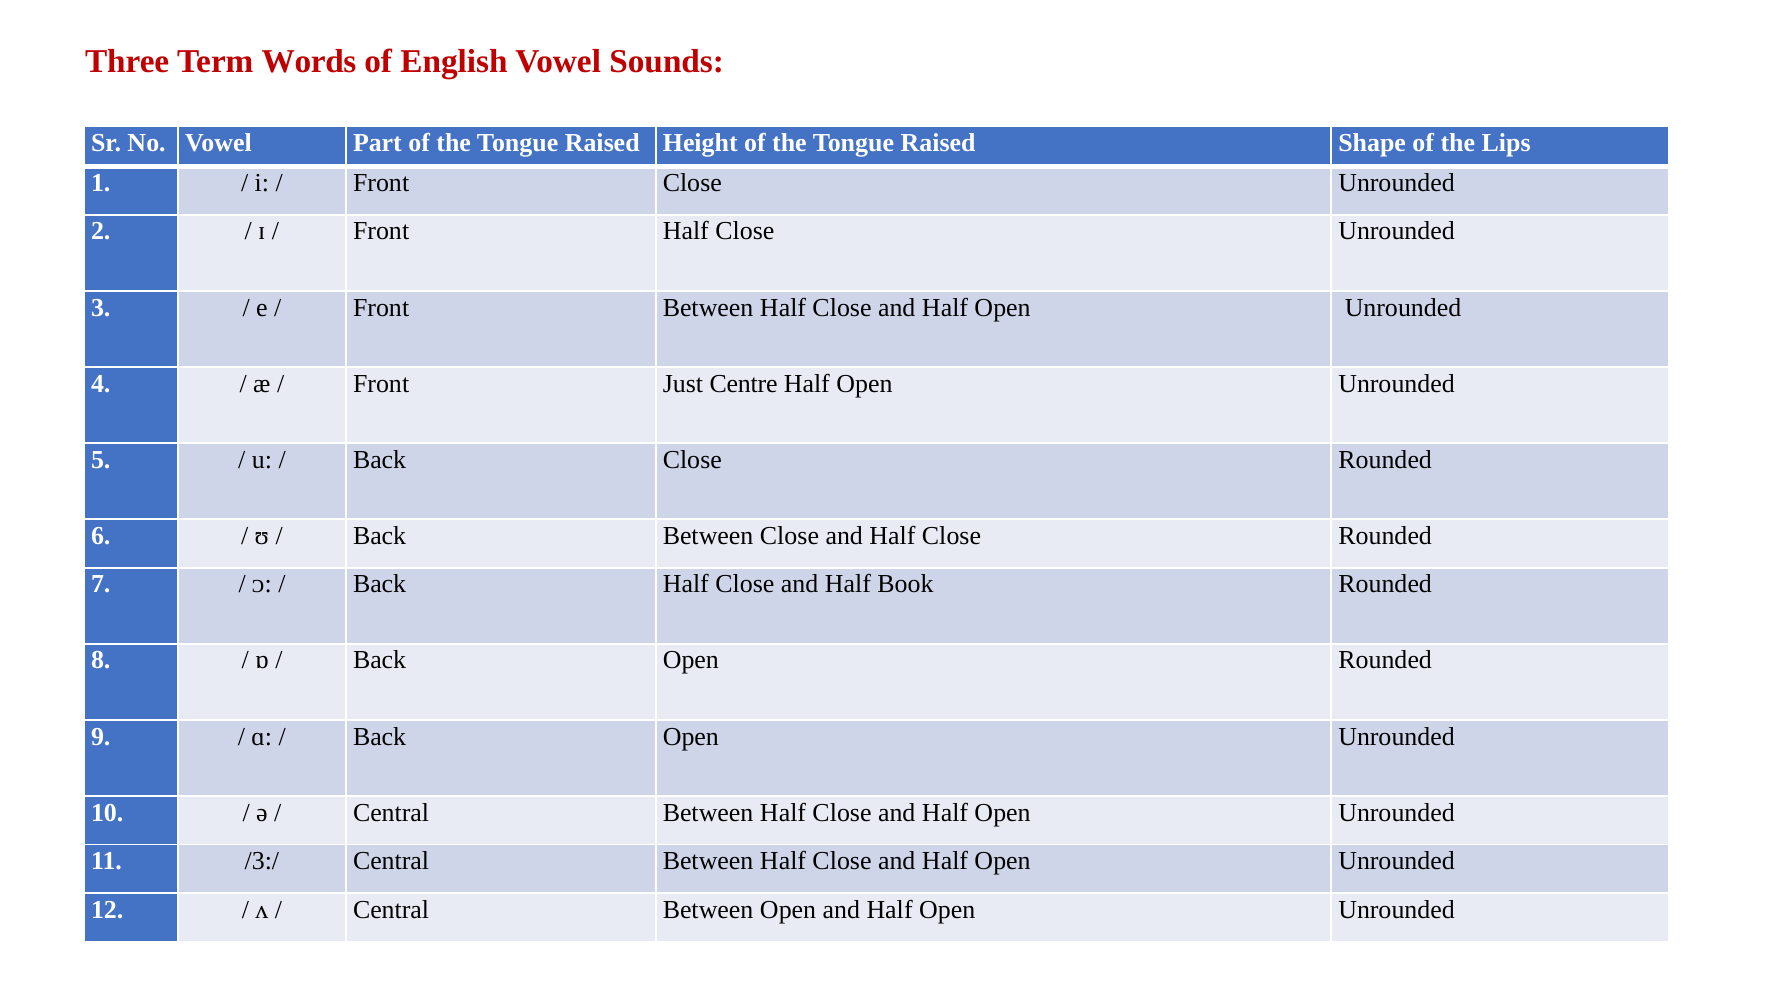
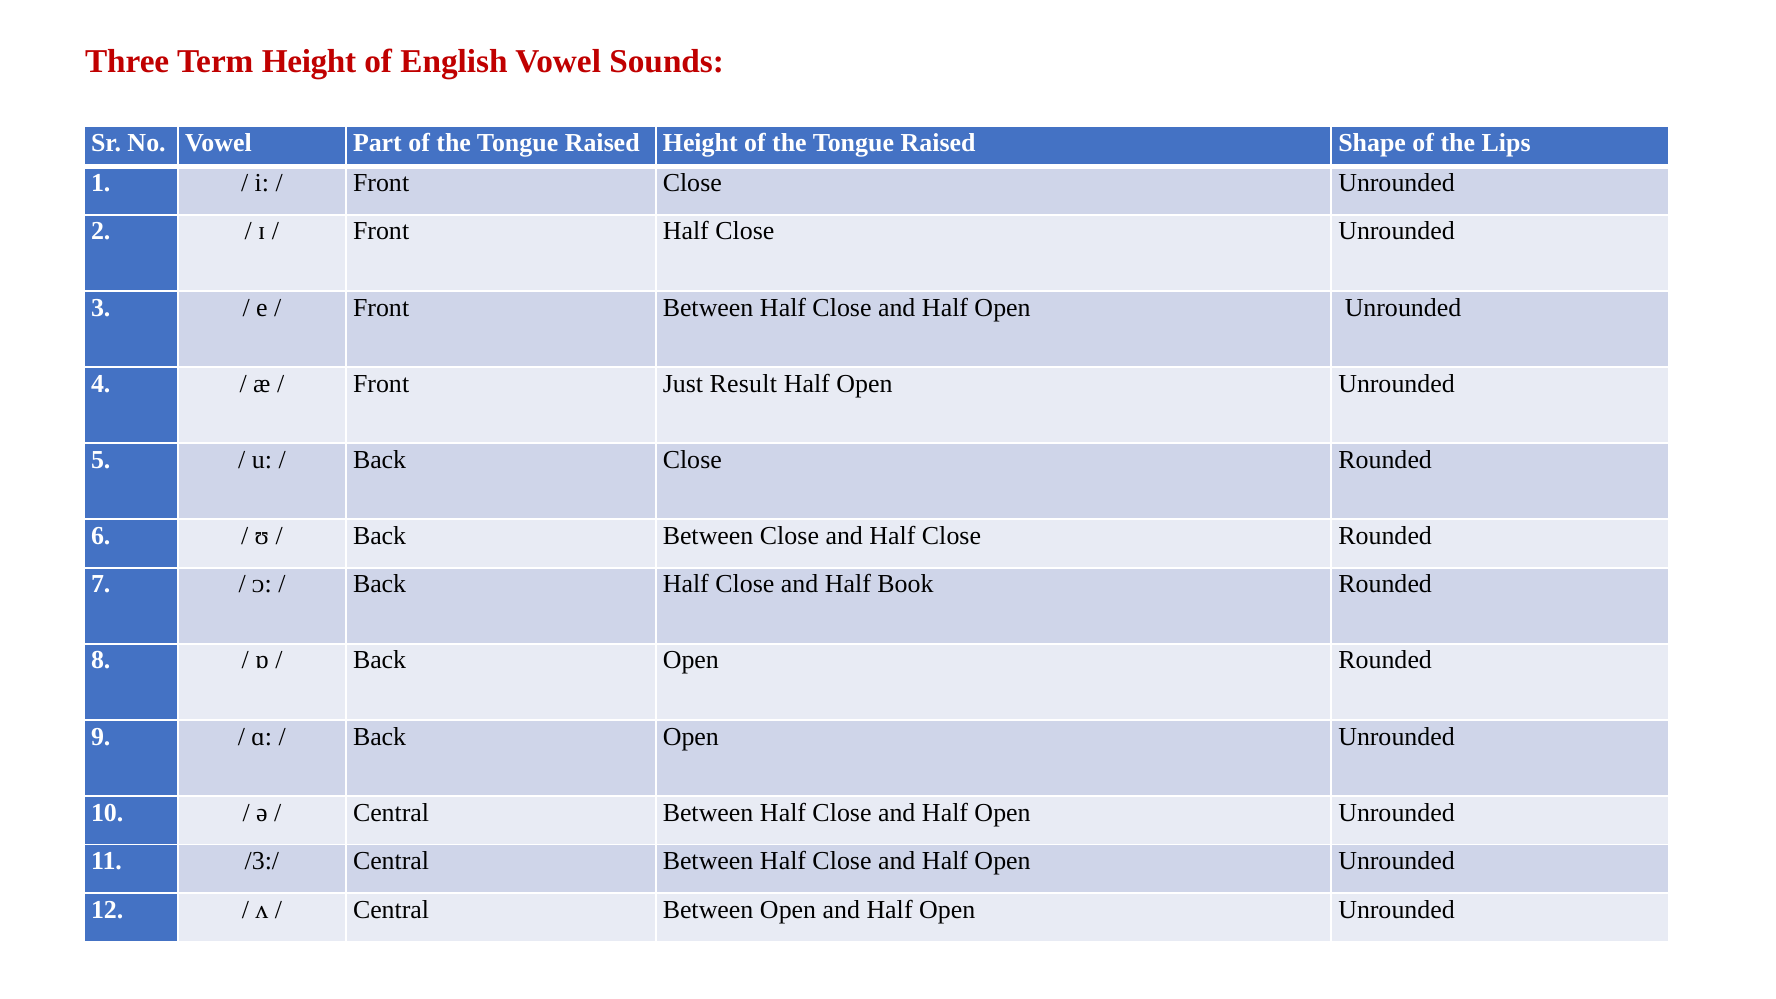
Term Words: Words -> Height
Centre: Centre -> Result
